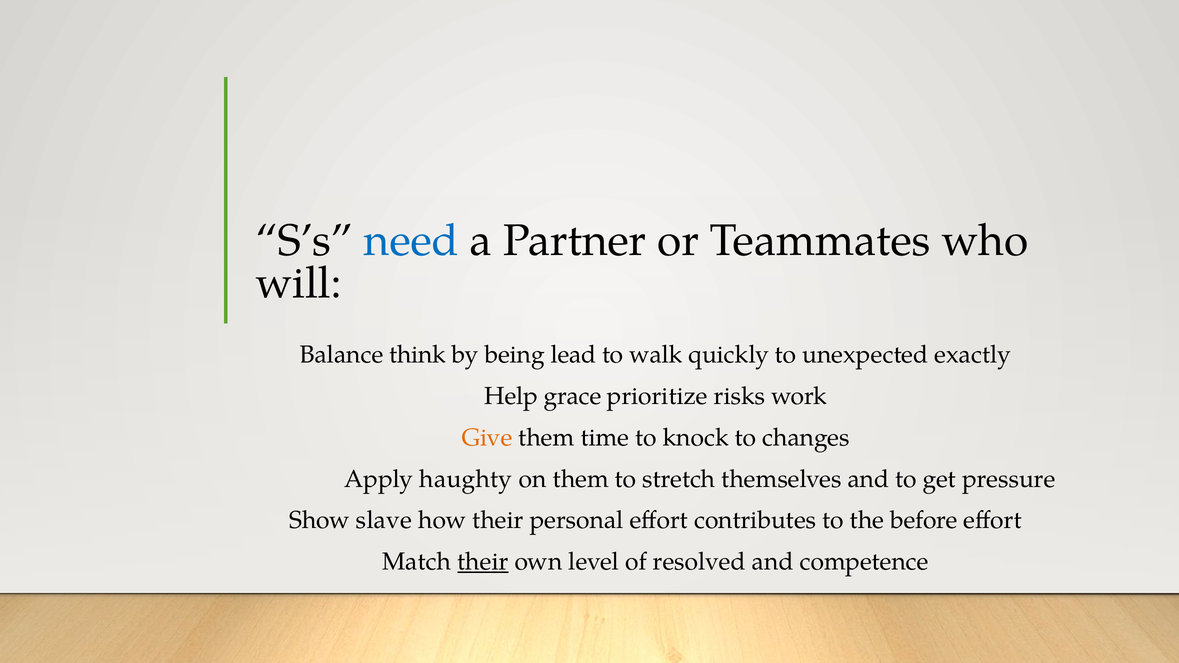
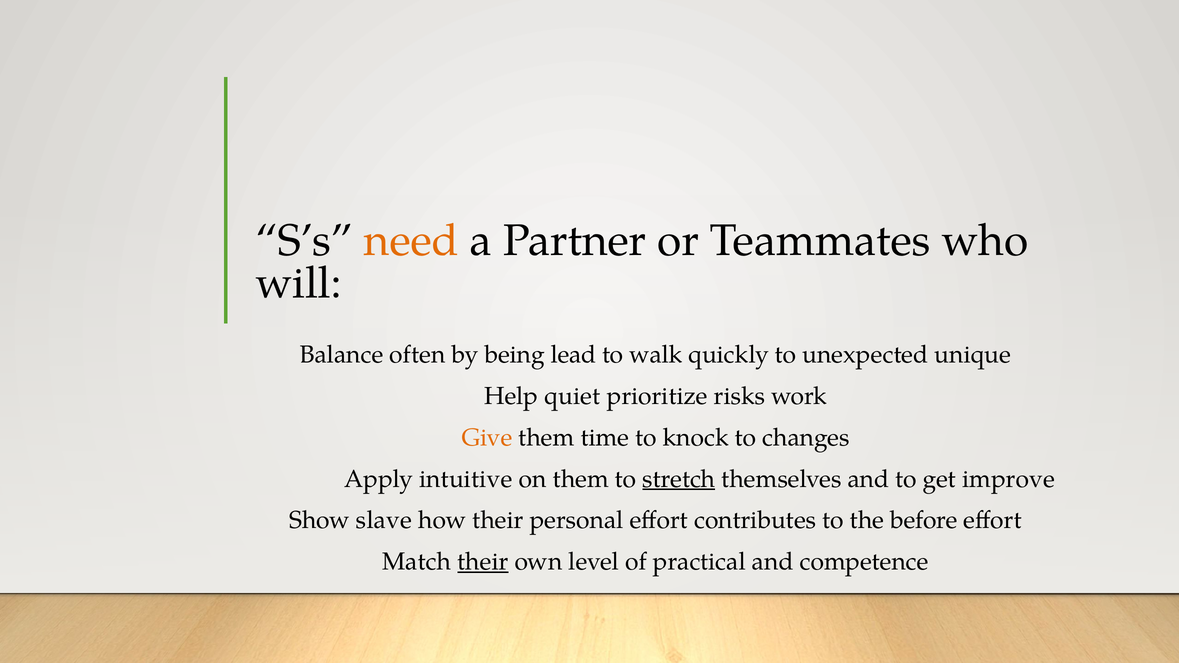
need colour: blue -> orange
think: think -> often
exactly: exactly -> unique
grace: grace -> quiet
haughty: haughty -> intuitive
stretch underline: none -> present
pressure: pressure -> improve
resolved: resolved -> practical
